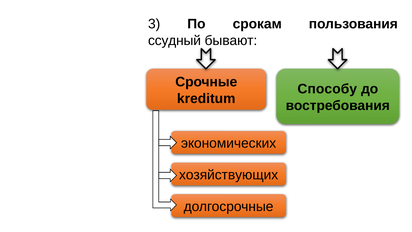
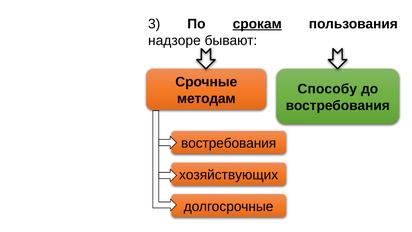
срокам underline: none -> present
ссудный: ссудный -> надзоре
kreditum: kreditum -> методам
экономических at (229, 143): экономических -> востребования
